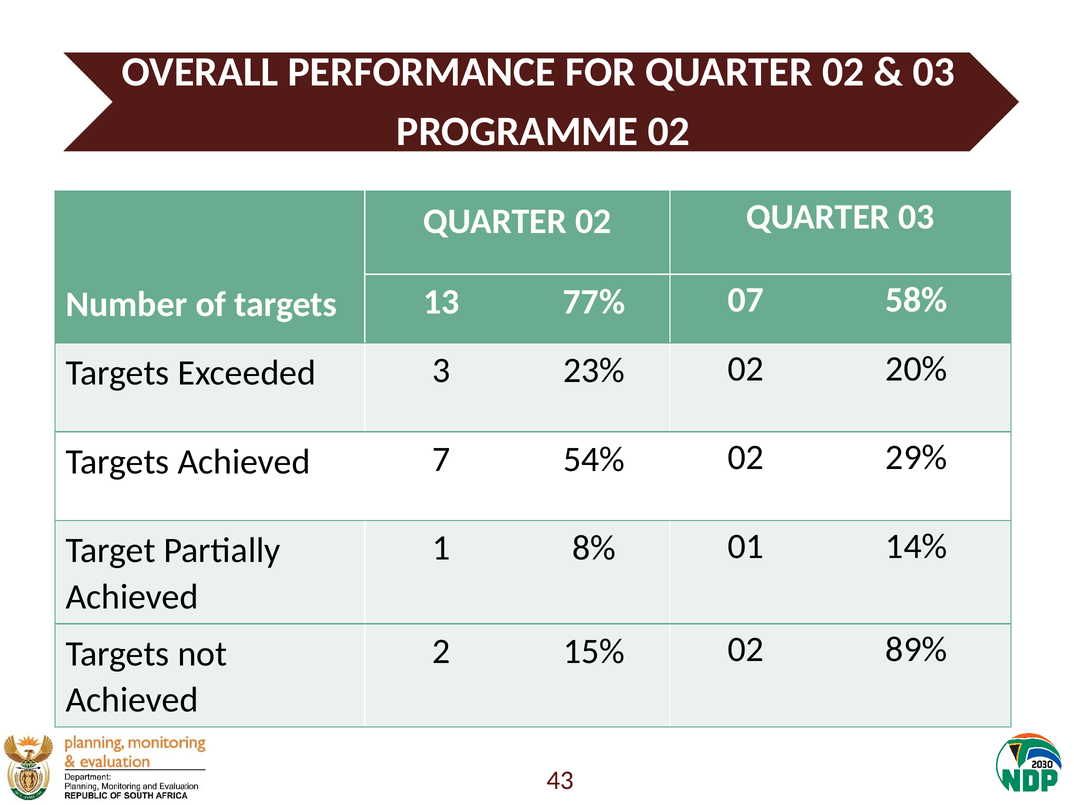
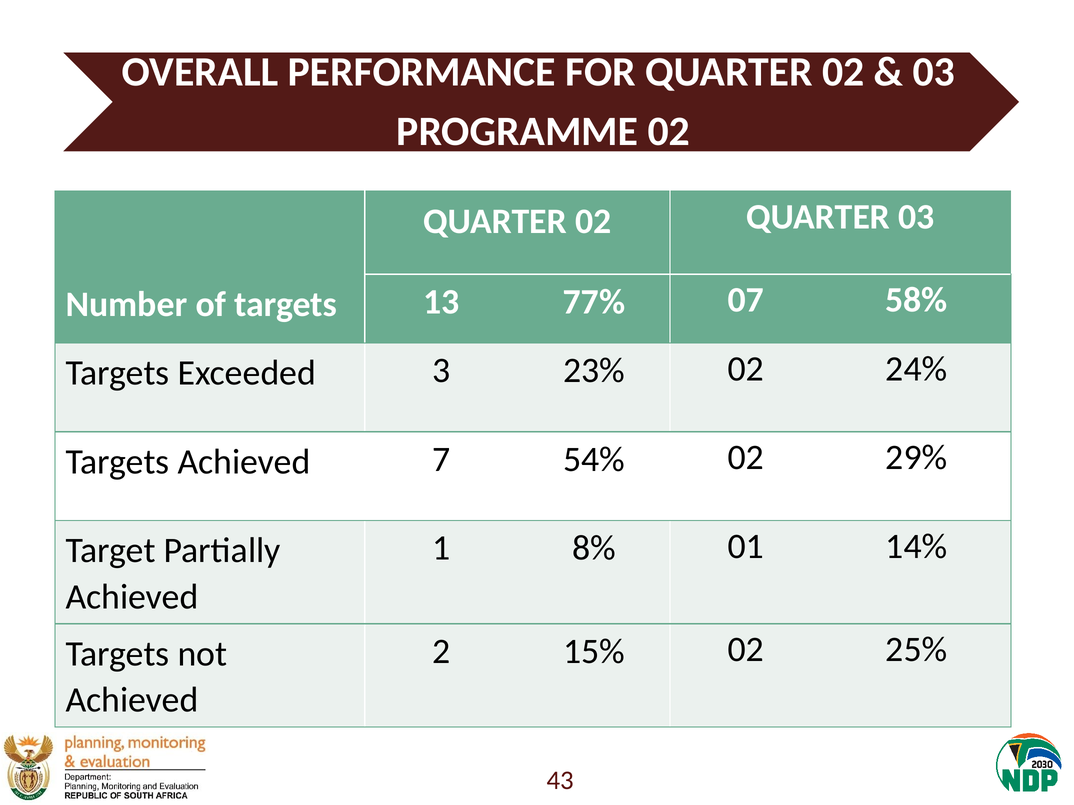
20%: 20% -> 24%
89%: 89% -> 25%
